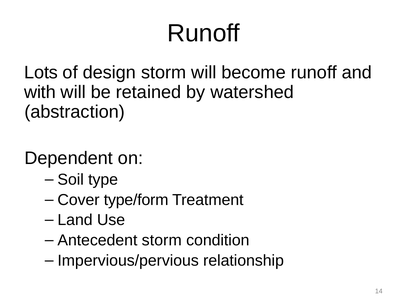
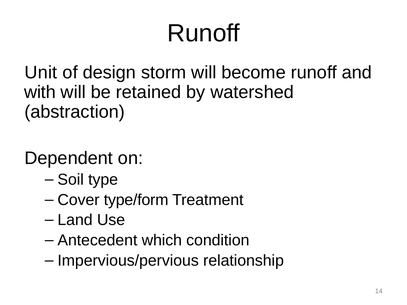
Lots: Lots -> Unit
Antecedent storm: storm -> which
